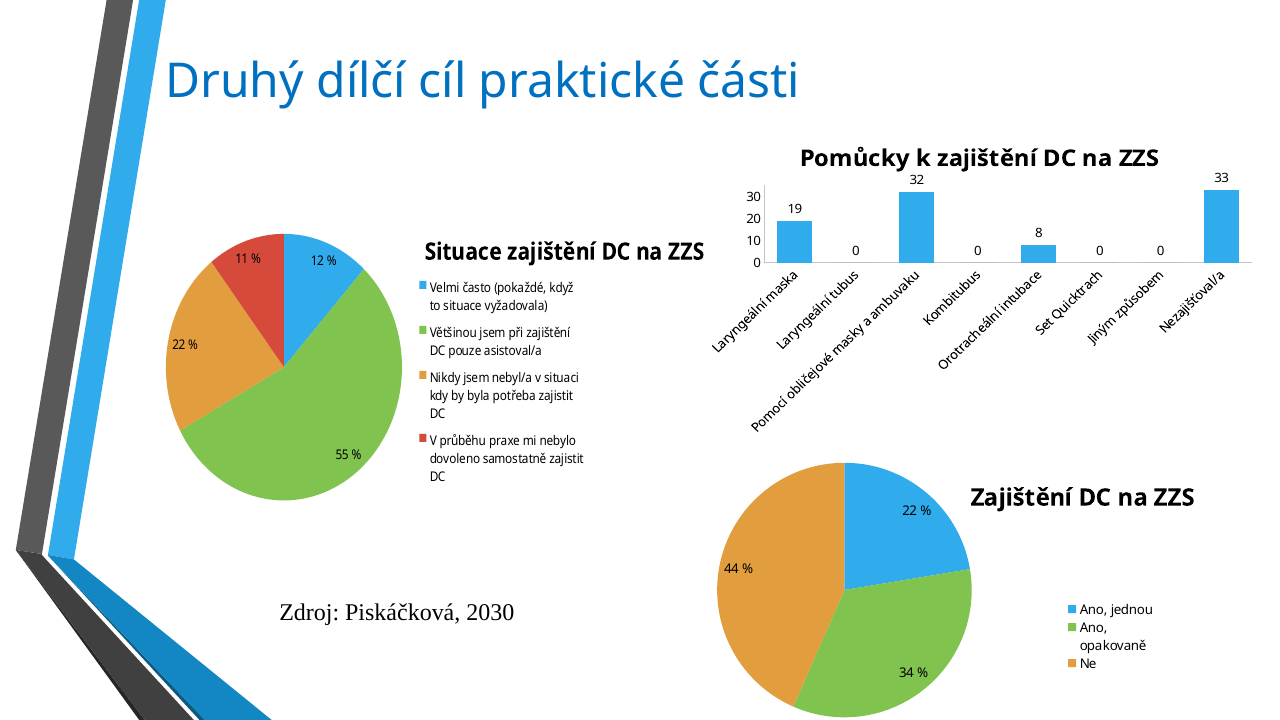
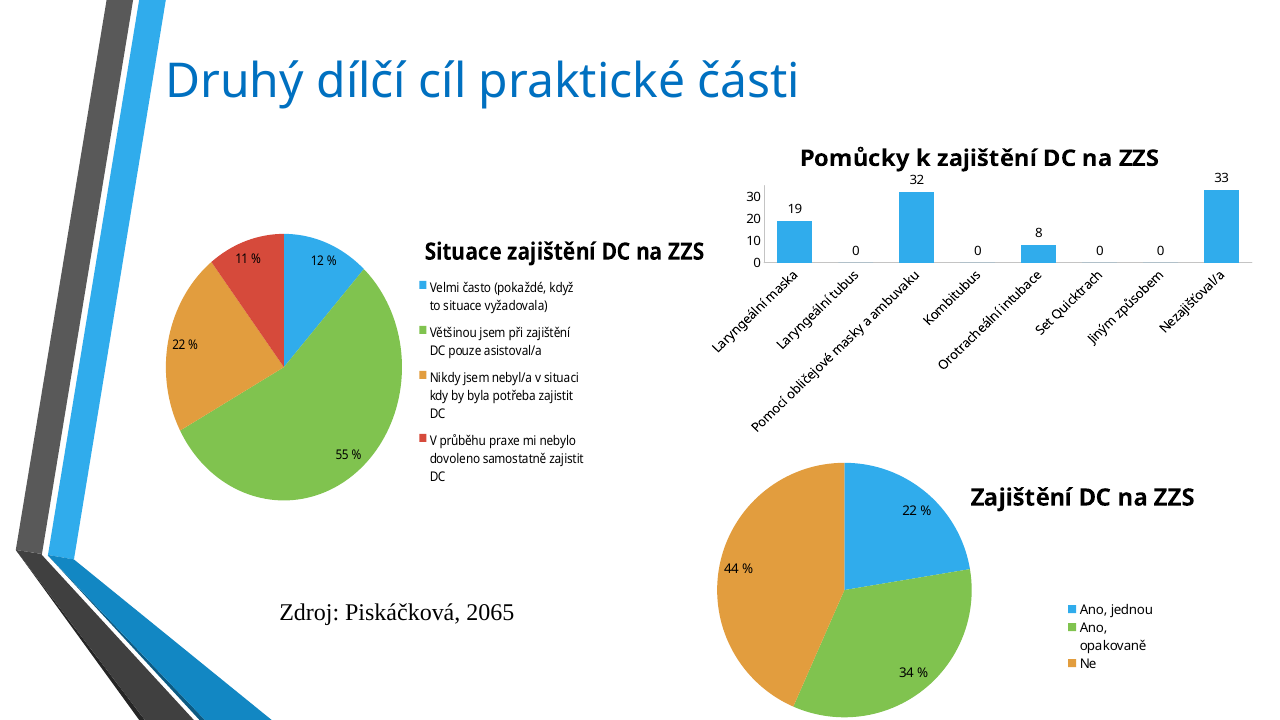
2030: 2030 -> 2065
